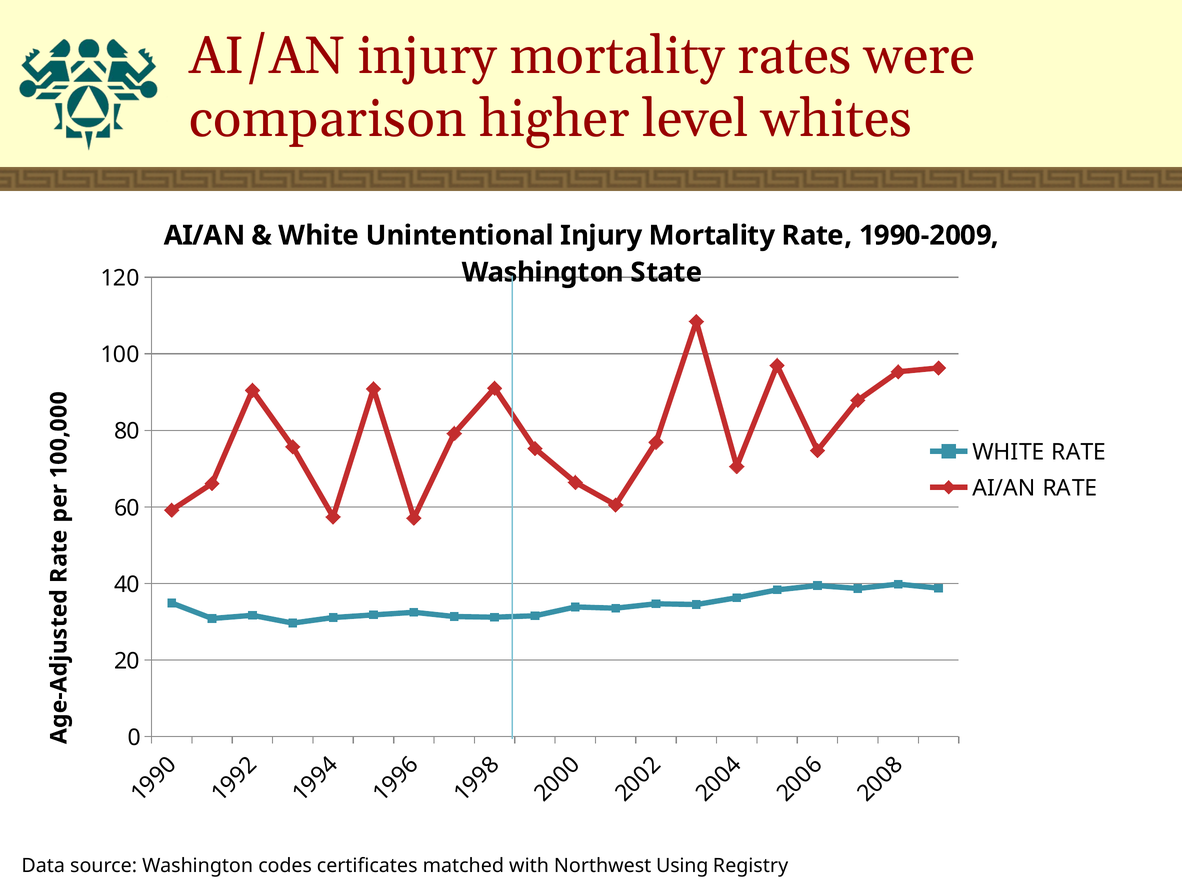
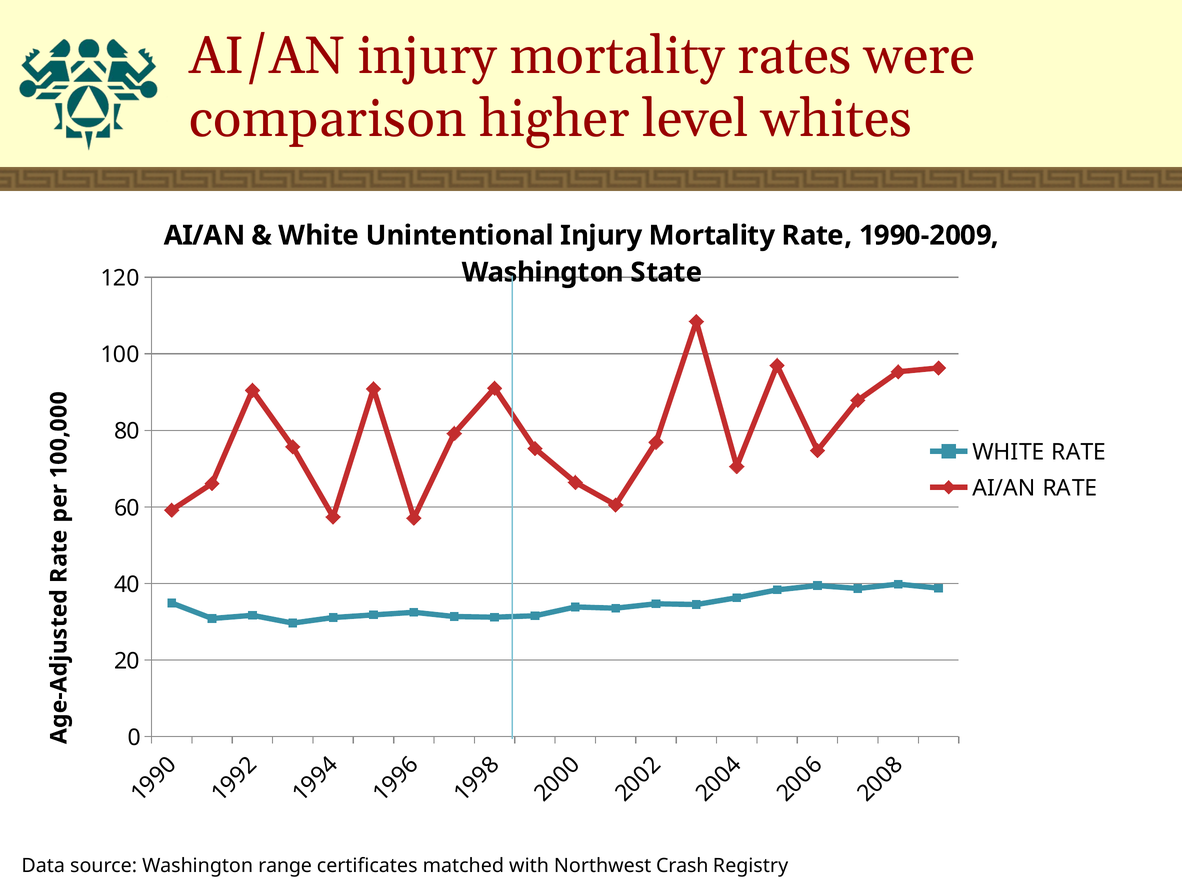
codes: codes -> range
Using: Using -> Crash
